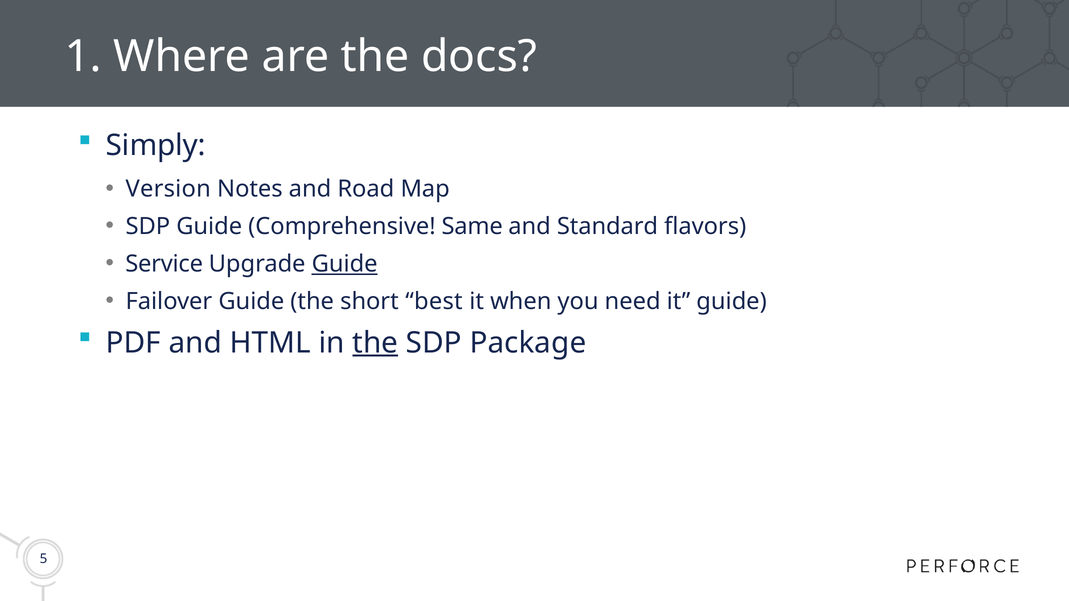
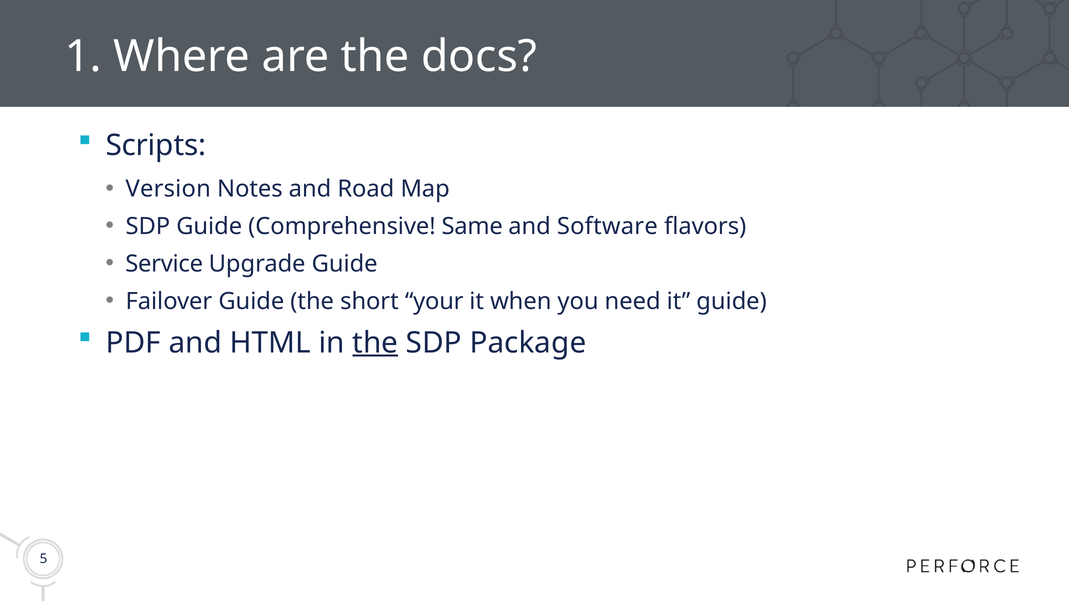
Simply: Simply -> Scripts
Standard: Standard -> Software
Guide at (345, 264) underline: present -> none
best: best -> your
